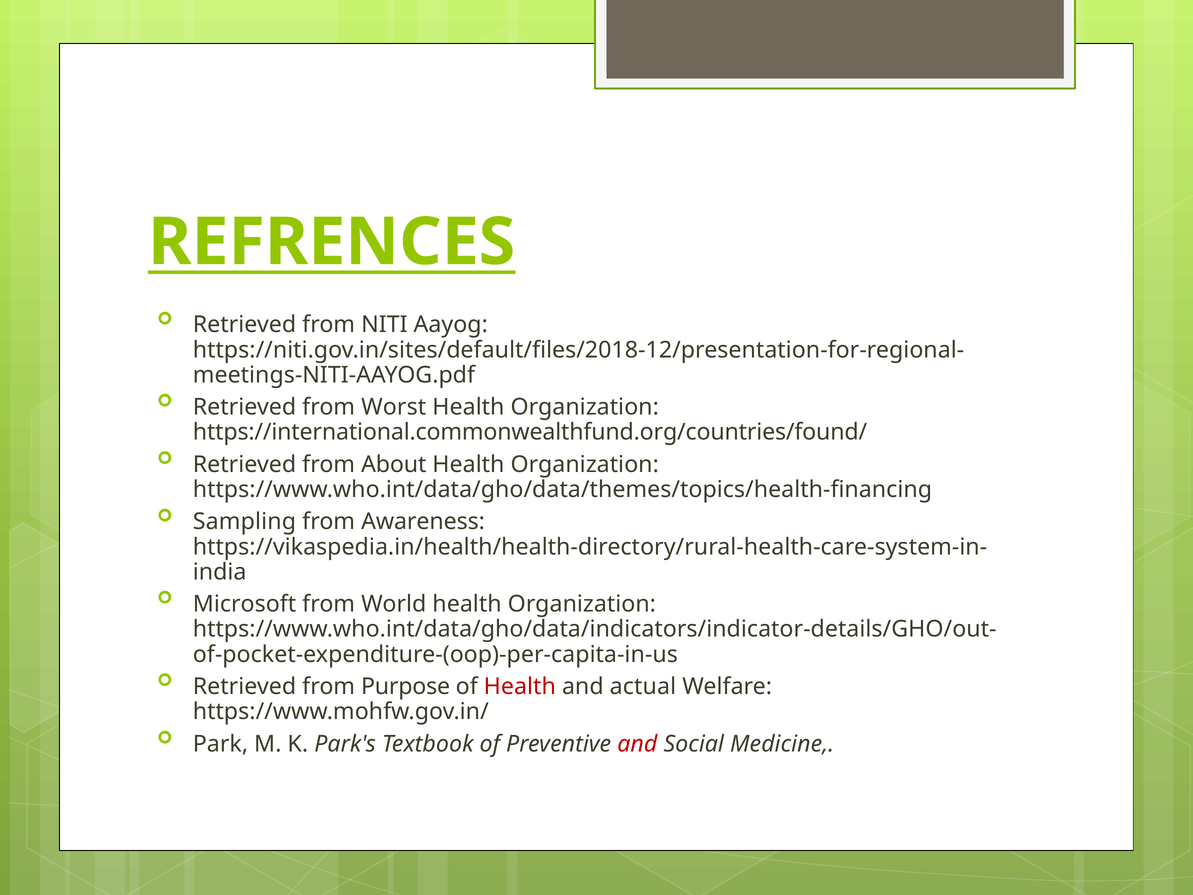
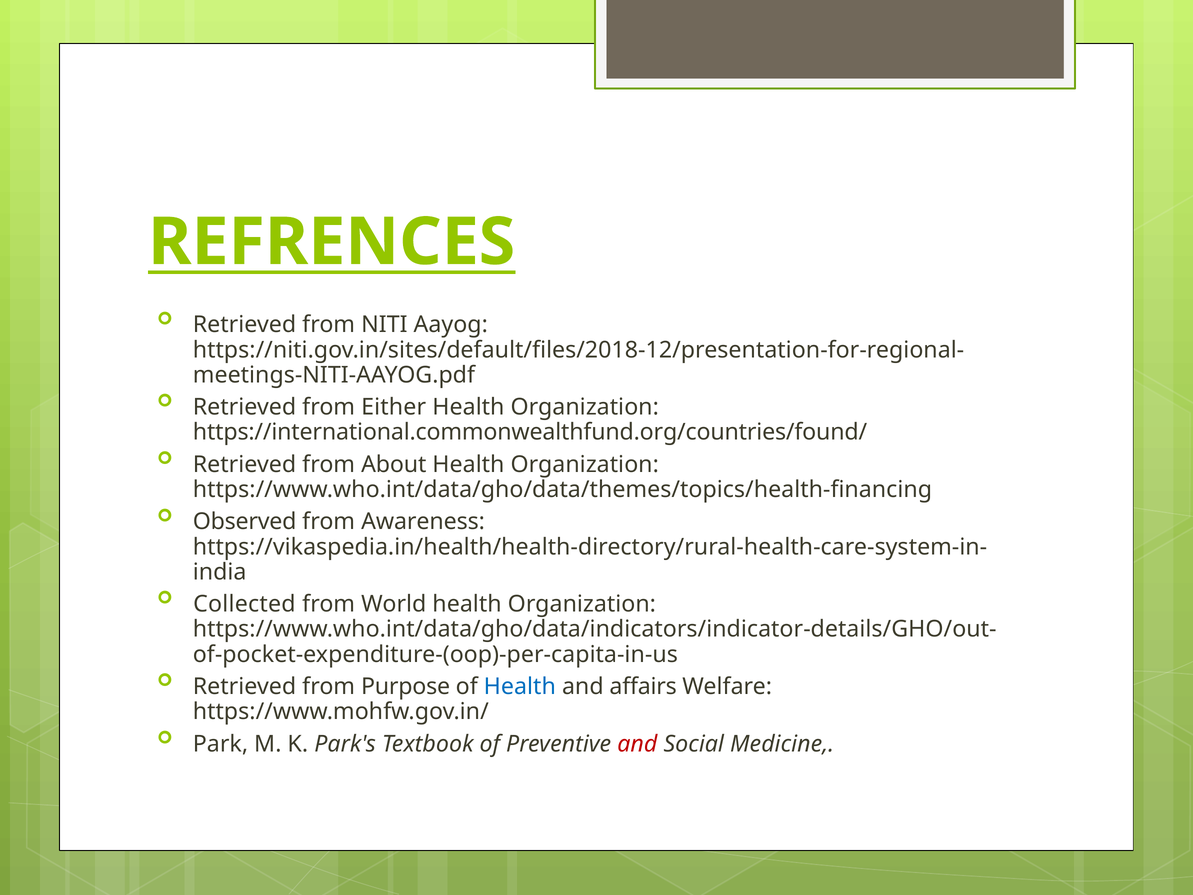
Worst: Worst -> Either
Sampling: Sampling -> Observed
Microsoft: Microsoft -> Collected
Health at (520, 686) colour: red -> blue
actual: actual -> affairs
